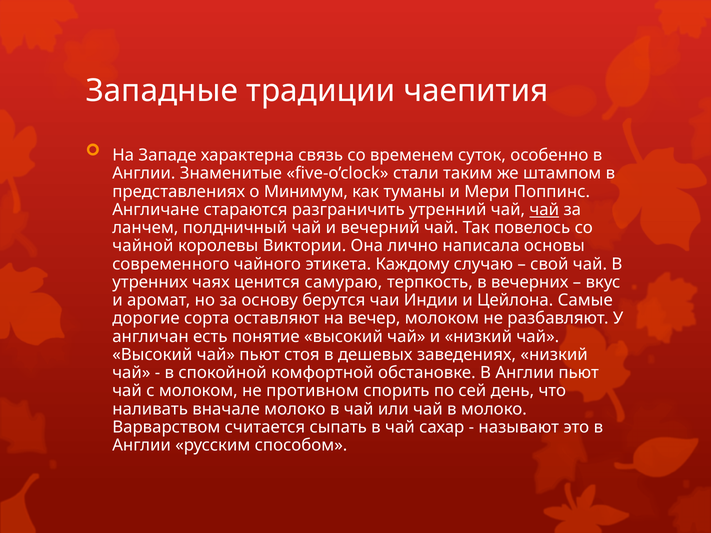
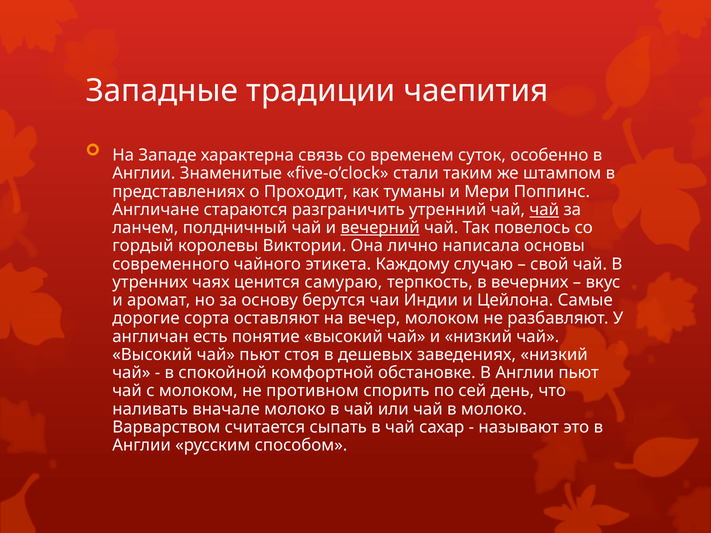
Минимум: Минимум -> Проходит
вечерний underline: none -> present
чайной: чайной -> гордый
